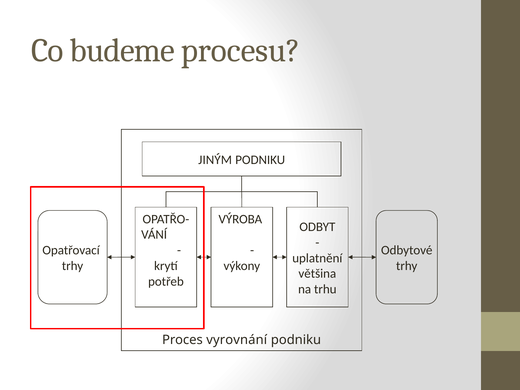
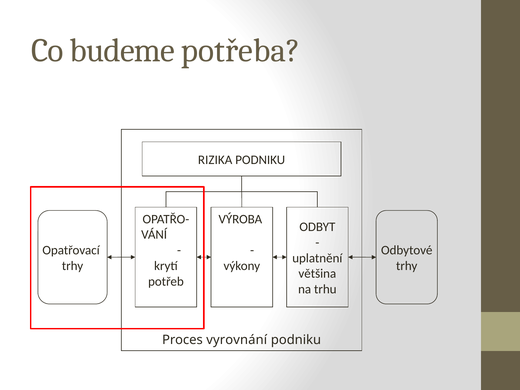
procesu: procesu -> potřeba
JINÝM: JINÝM -> RIZIKA
